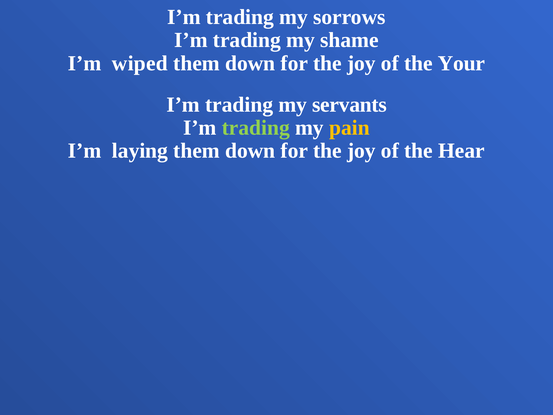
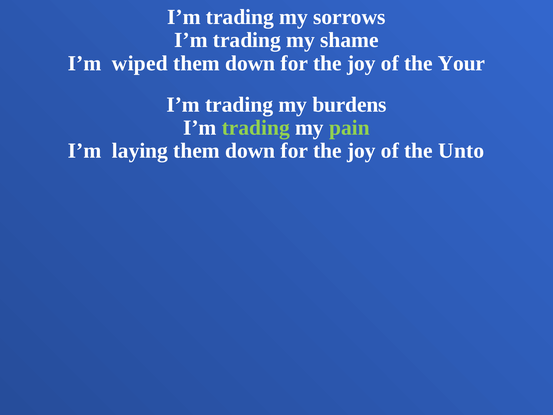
servants: servants -> burdens
pain colour: yellow -> light green
Hear: Hear -> Unto
